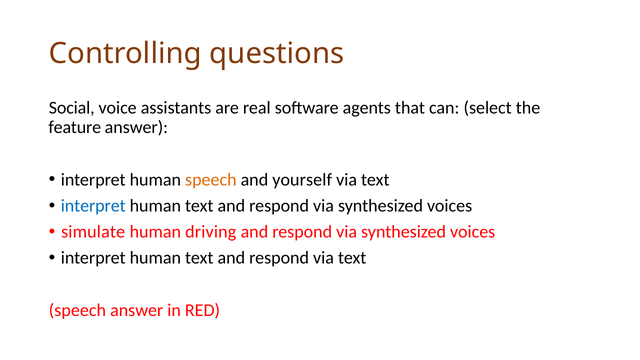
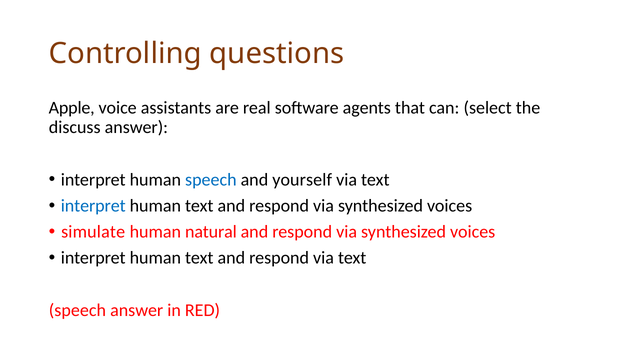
Social: Social -> Apple
feature: feature -> discuss
speech at (211, 180) colour: orange -> blue
driving: driving -> natural
